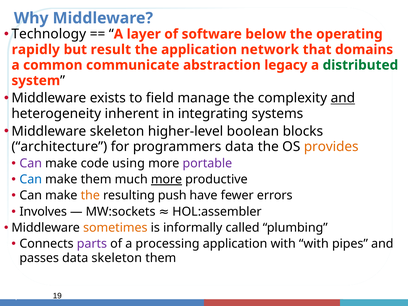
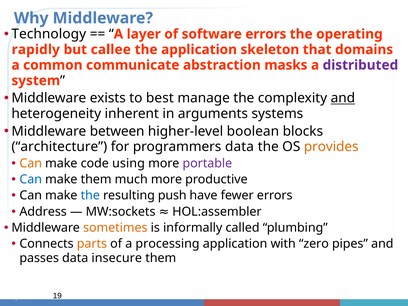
software below: below -> errors
result: result -> callee
network: network -> skeleton
legacy: legacy -> masks
distributed colour: green -> purple
field: field -> best
integrating: integrating -> arguments
Middleware skeleton: skeleton -> between
Can at (31, 163) colour: purple -> orange
more at (167, 179) underline: present -> none
the at (90, 196) colour: orange -> blue
Involves: Involves -> Address
parts colour: purple -> orange
with with: with -> zero
data skeleton: skeleton -> insecure
